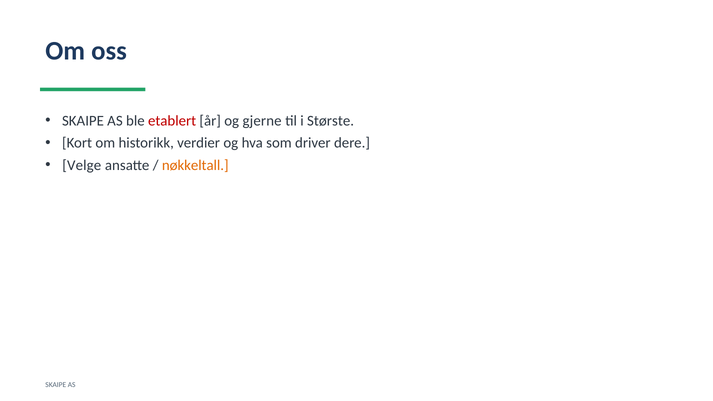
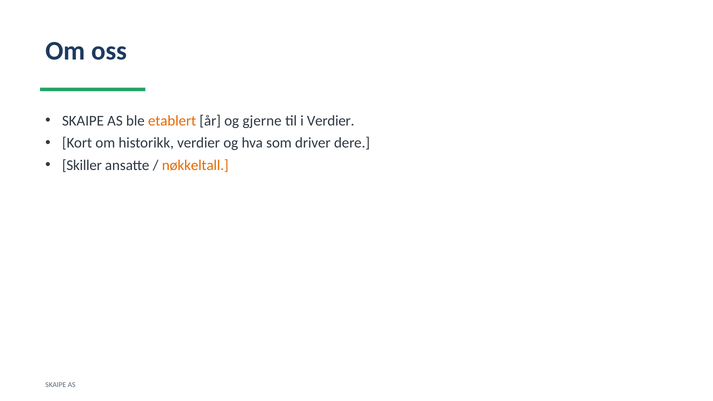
etablert colour: red -> orange
i Største: Største -> Verdier
Velge: Velge -> Skiller
